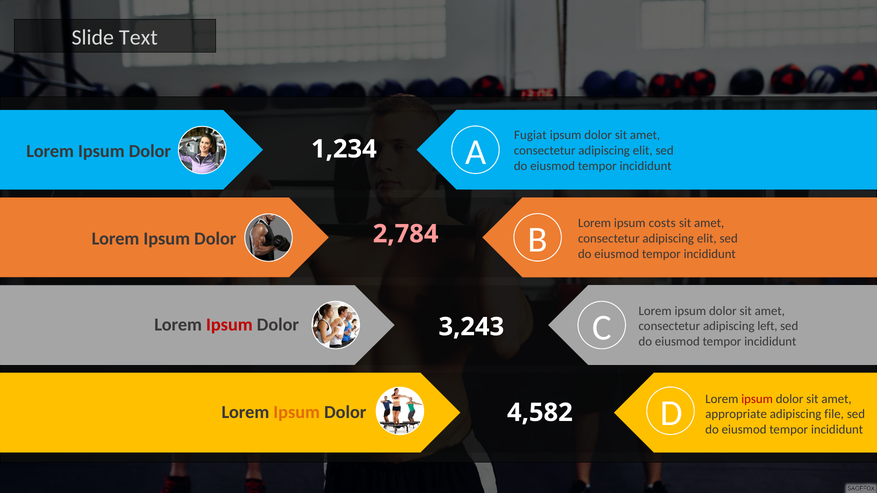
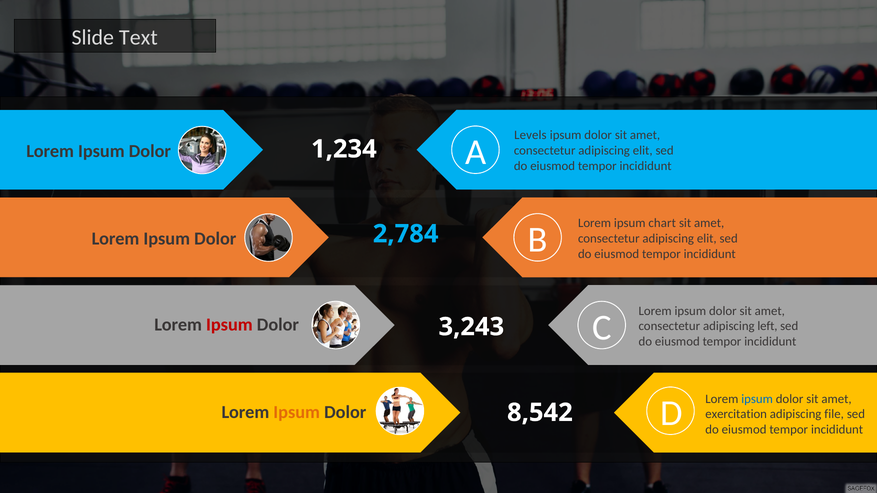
Fugiat: Fugiat -> Levels
costs: costs -> chart
2,784 colour: pink -> light blue
ipsum at (757, 399) colour: red -> blue
4,582: 4,582 -> 8,542
appropriate: appropriate -> exercitation
